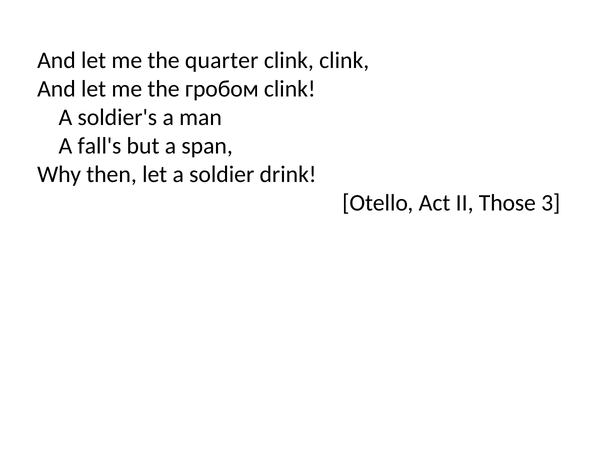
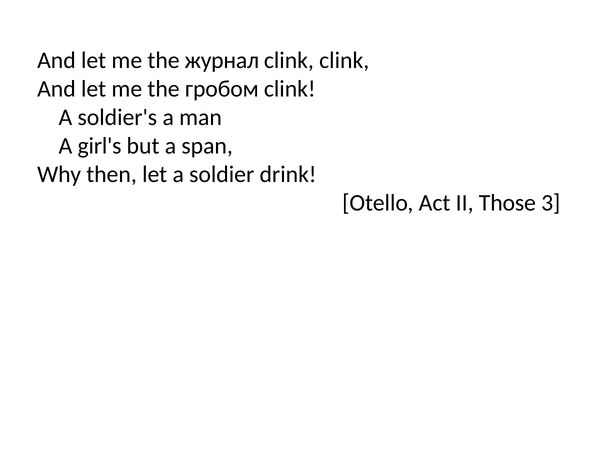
quarter: quarter -> журнал
fall's: fall's -> girl's
